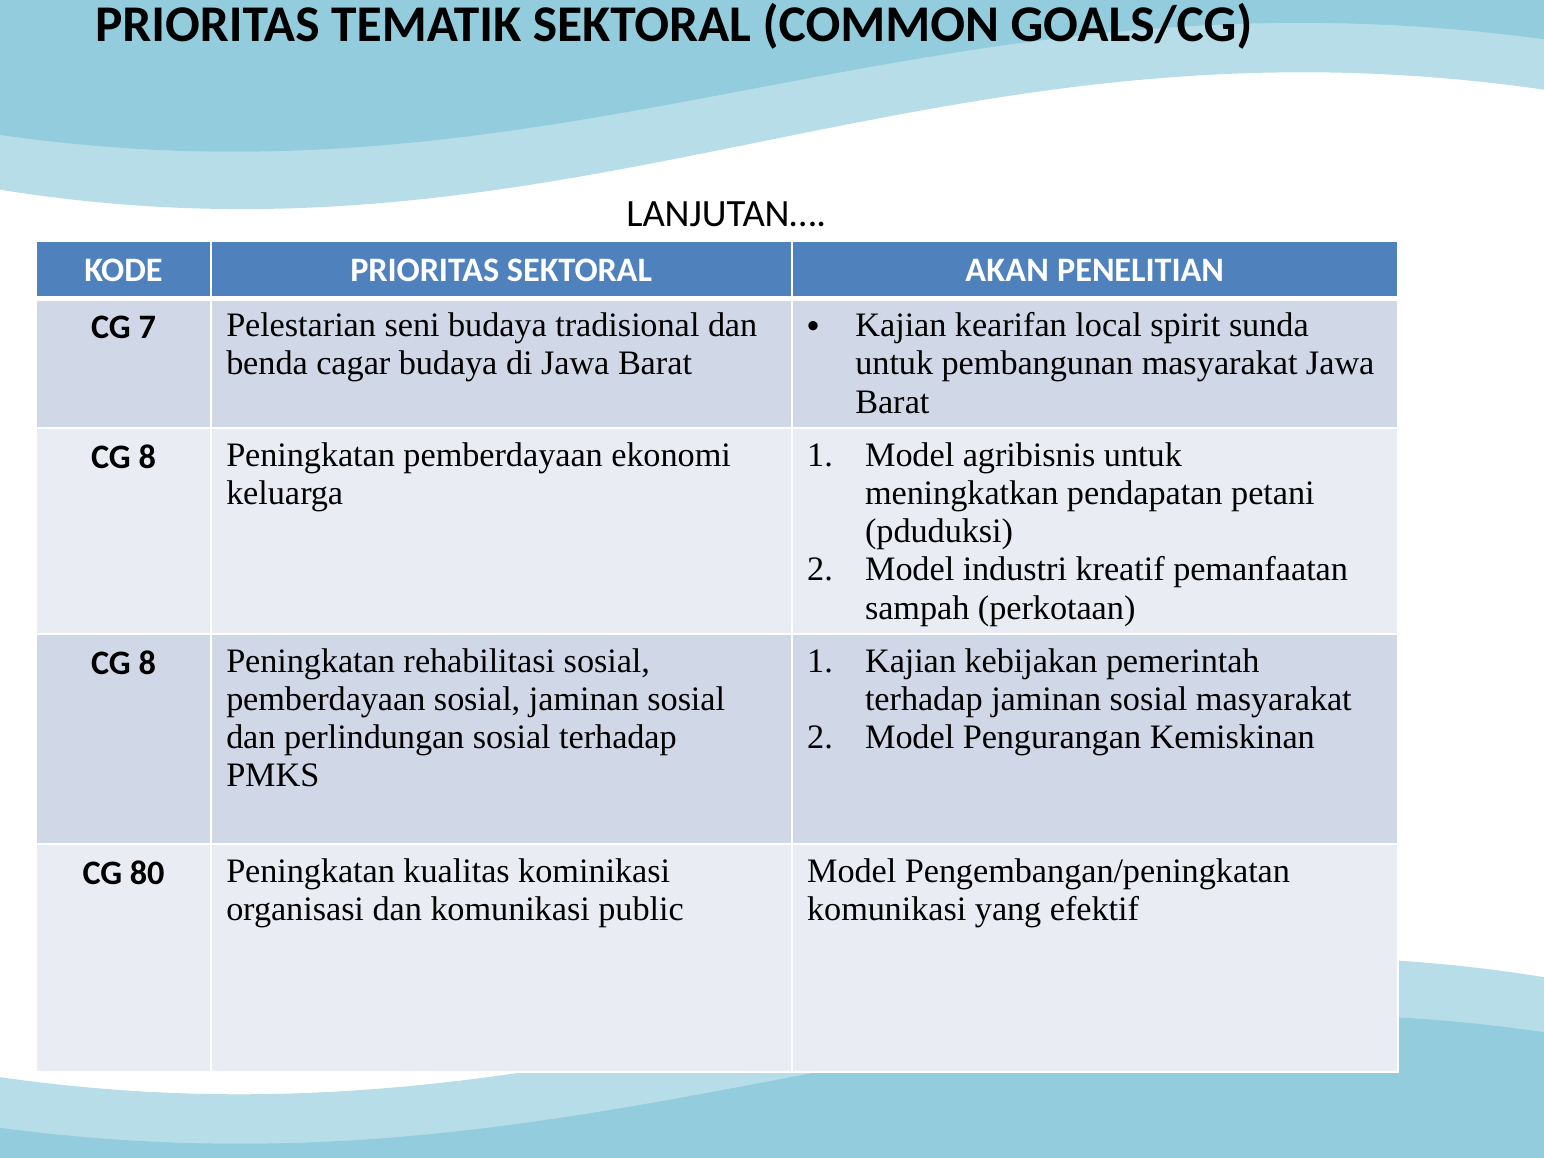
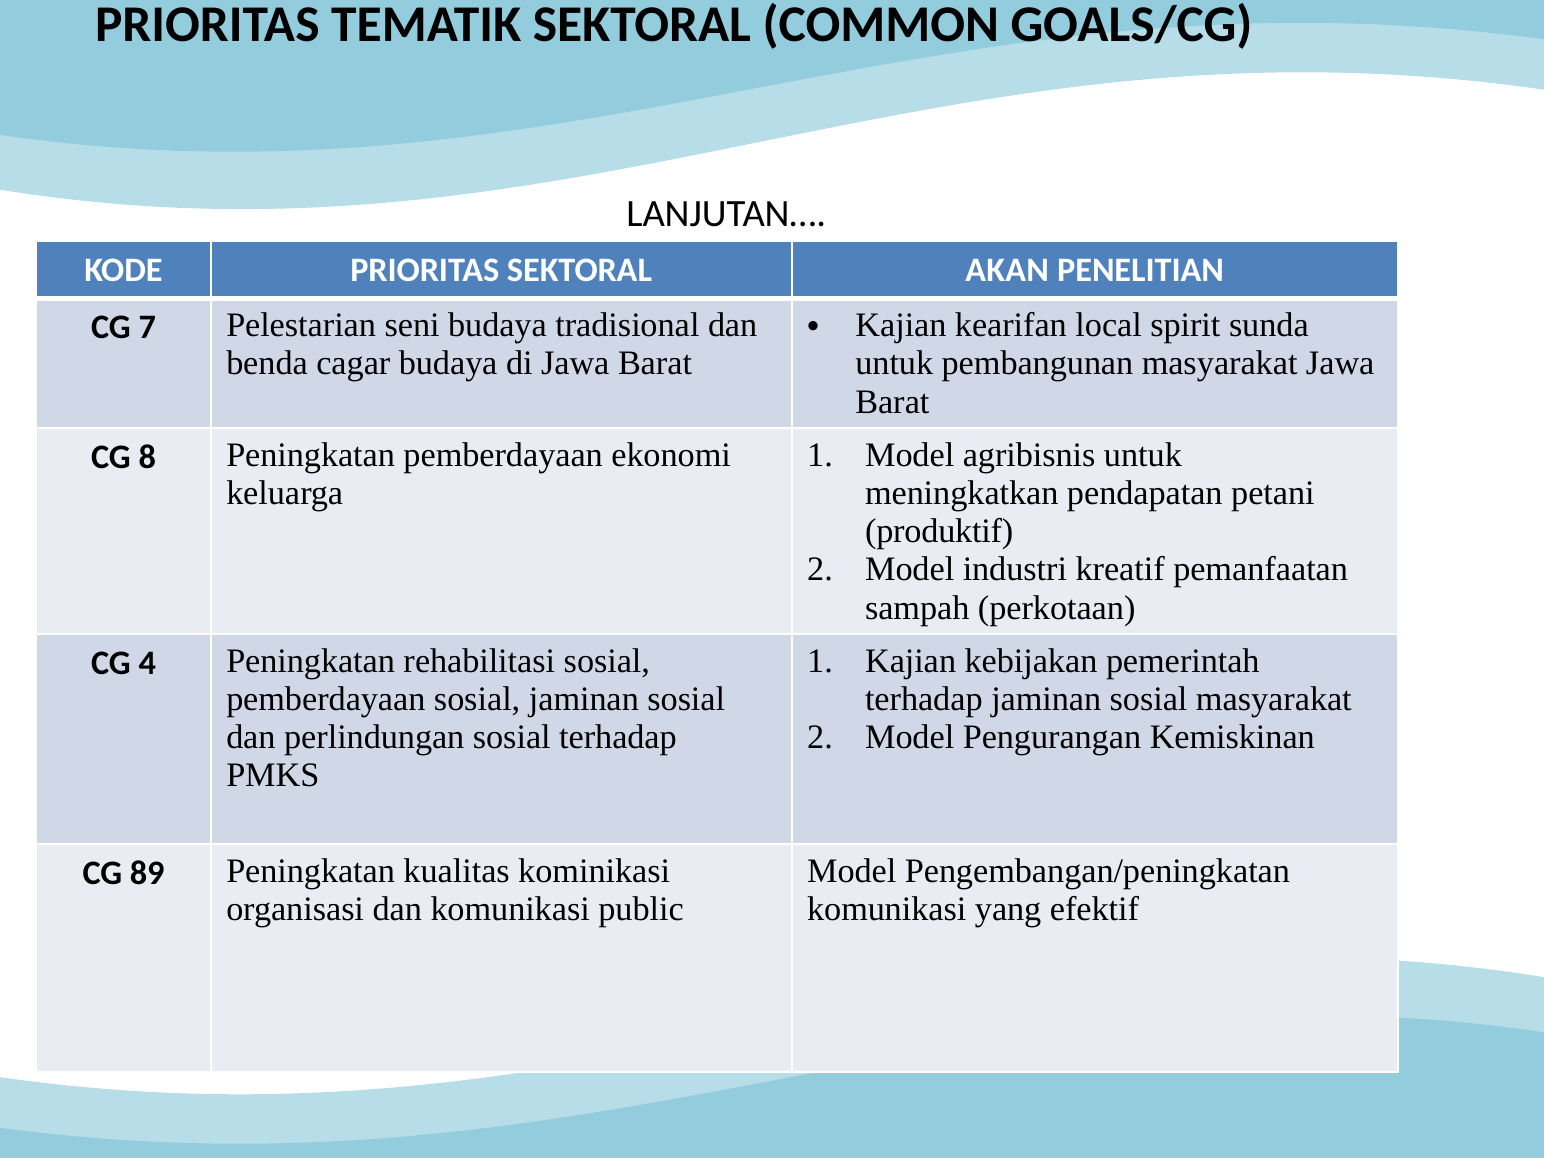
pduduksi: pduduksi -> produktif
8 at (147, 663): 8 -> 4
80: 80 -> 89
